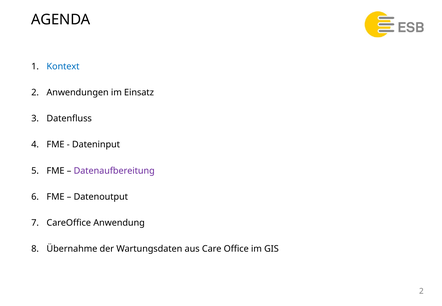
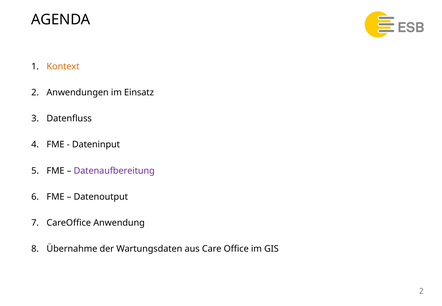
Kontext colour: blue -> orange
